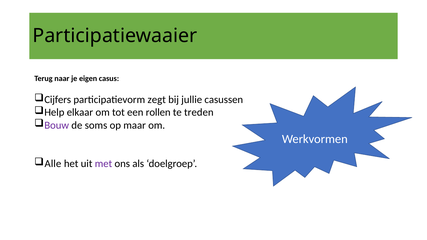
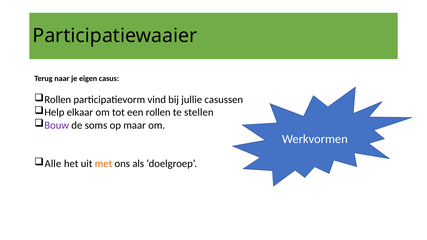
Cijfers at (58, 100): Cijfers -> Rollen
zegt: zegt -> vind
treden: treden -> stellen
met colour: purple -> orange
